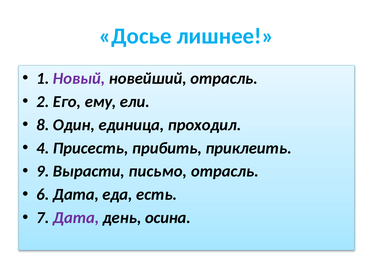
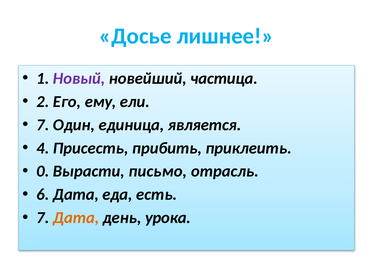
новейший отрасль: отрасль -> частица
8 at (43, 125): 8 -> 7
проходил: проходил -> является
9: 9 -> 0
Дата at (76, 218) colour: purple -> orange
осина: осина -> урока
